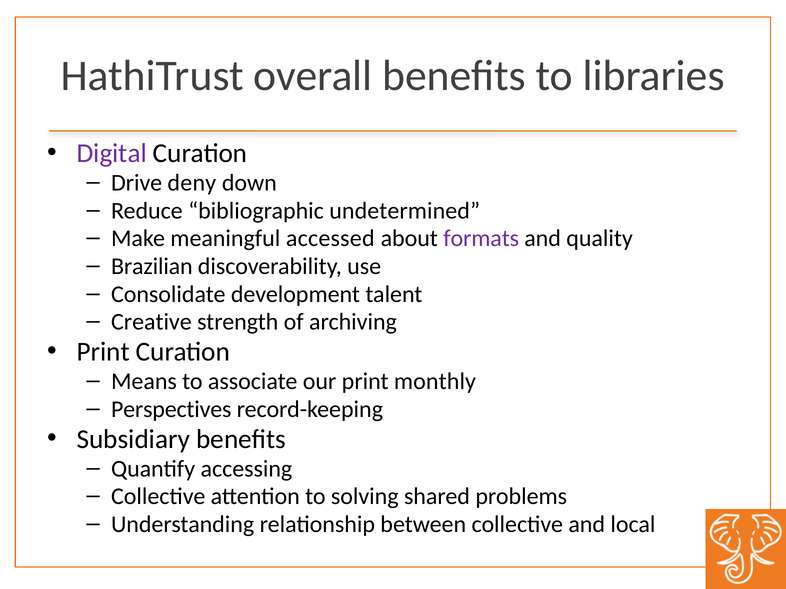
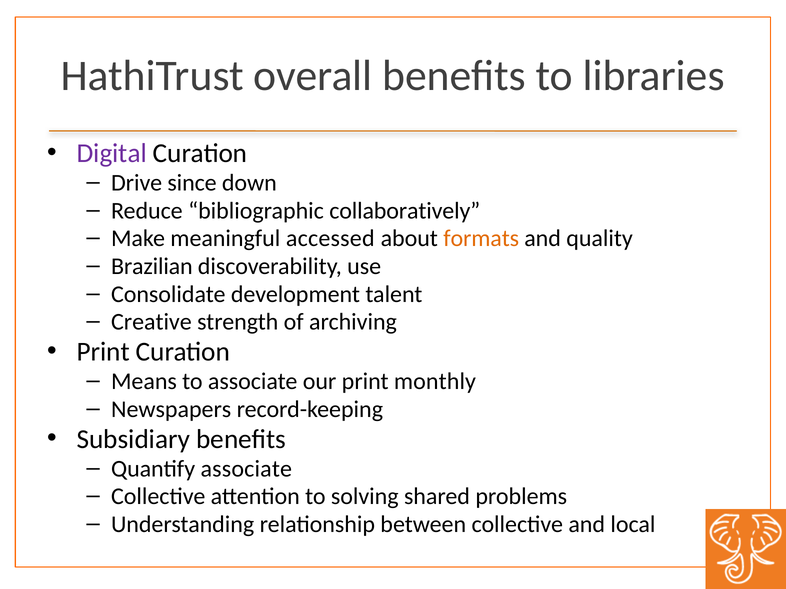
deny: deny -> since
undetermined: undetermined -> collaboratively
formats colour: purple -> orange
Perspectives: Perspectives -> Newspapers
Quantify accessing: accessing -> associate
